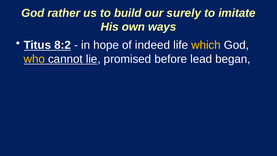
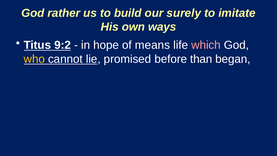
8:2: 8:2 -> 9:2
indeed: indeed -> means
which colour: yellow -> pink
lead: lead -> than
